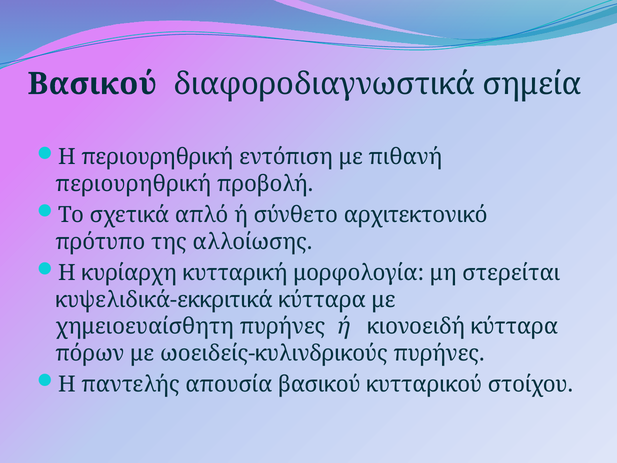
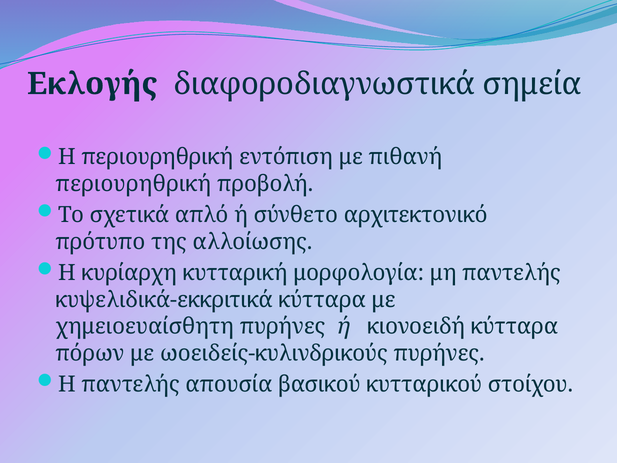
Βασικού at (92, 84): Βασικού -> Εκλογής
μη στερείται: στερείται -> παντελής
